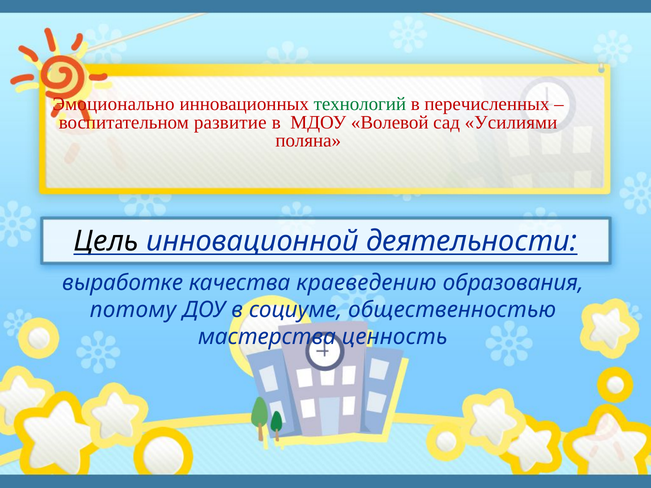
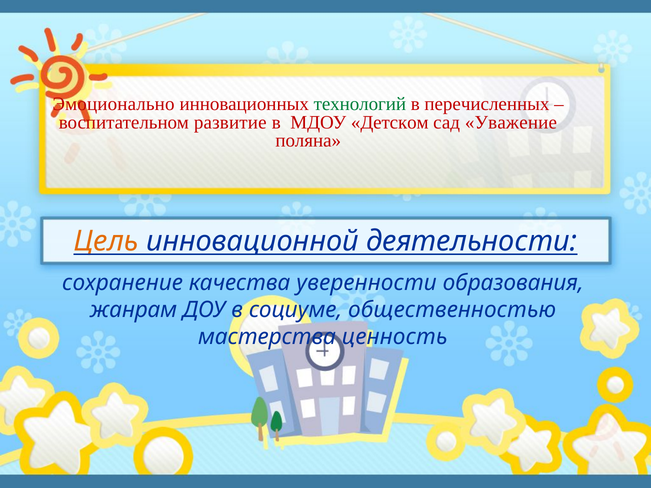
Волевой: Волевой -> Детском
Усилиями: Усилиями -> Уважение
Цель colour: black -> orange
выработке: выработке -> сохранение
краеведению: краеведению -> уверенности
потому: потому -> жанрам
